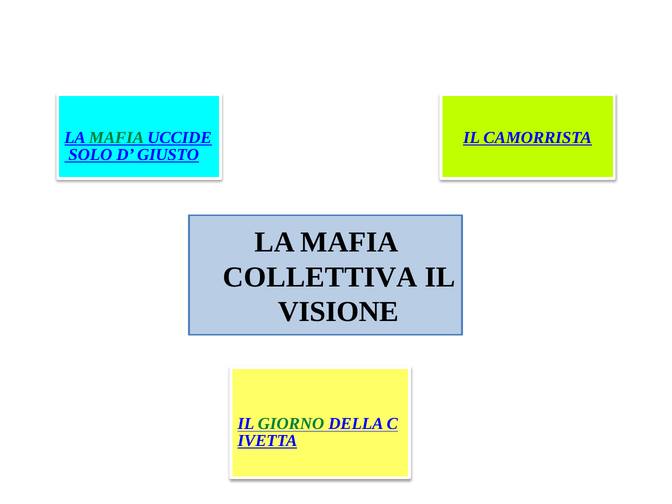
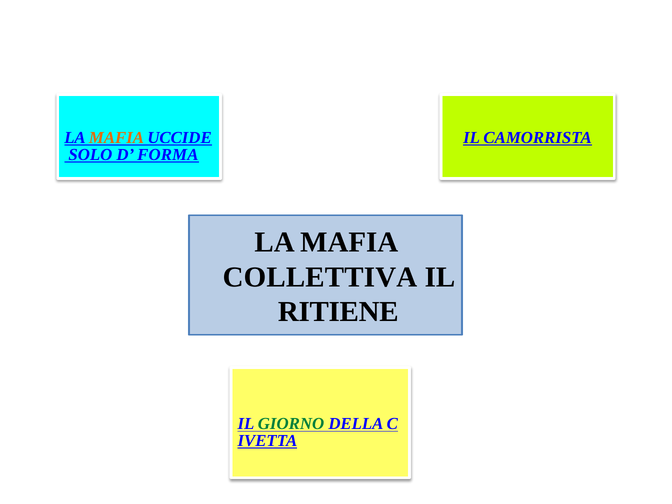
MAFIA at (116, 138) colour: green -> orange
GIUSTO: GIUSTO -> FORMA
VISIONE: VISIONE -> RITIENE
